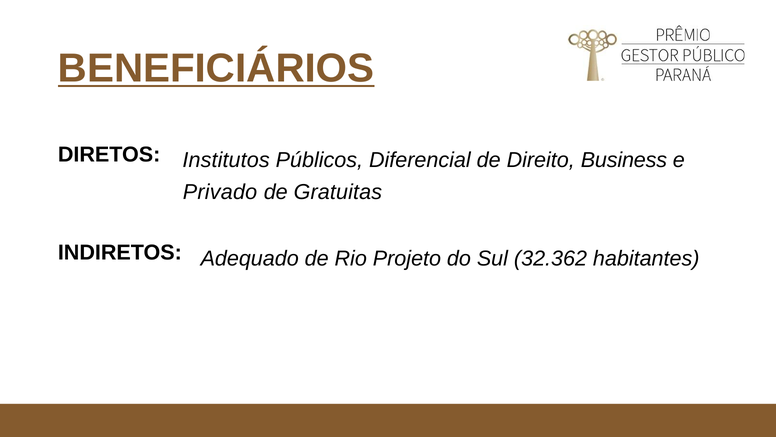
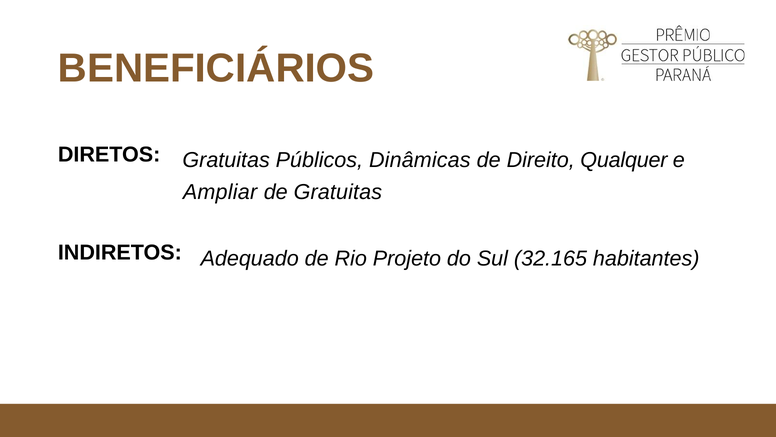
BENEFICIÁRIOS underline: present -> none
DIRETOS Institutos: Institutos -> Gratuitas
Diferencial: Diferencial -> Dinâmicas
Business: Business -> Qualquer
Privado: Privado -> Ampliar
32.362: 32.362 -> 32.165
